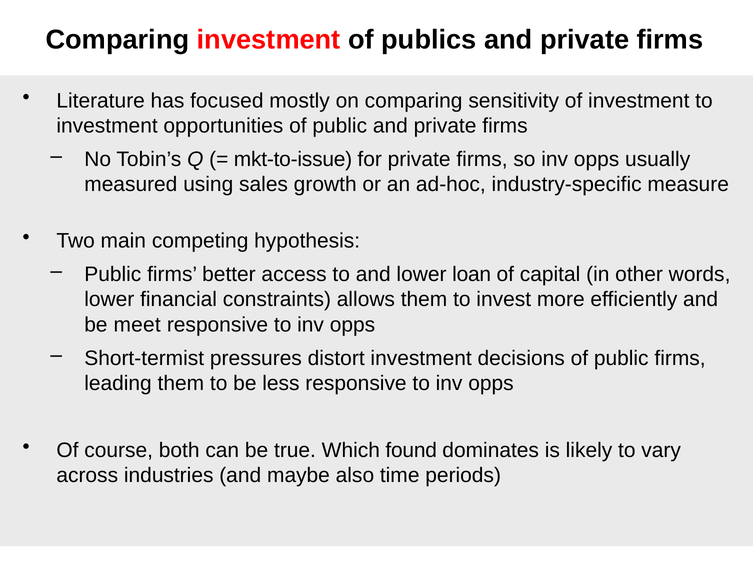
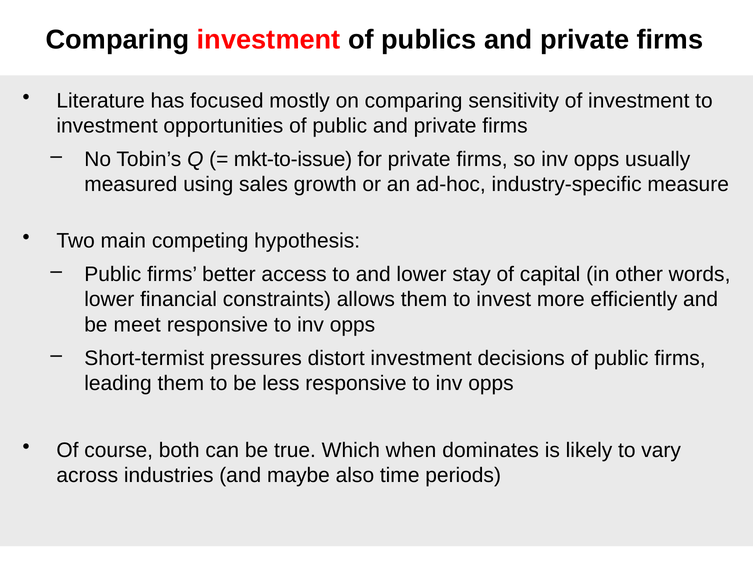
loan: loan -> stay
found: found -> when
